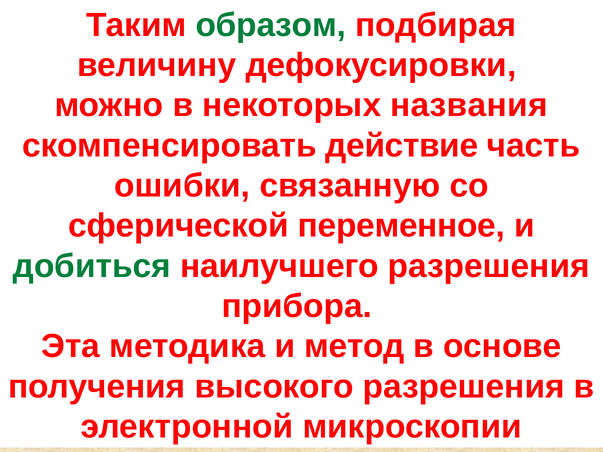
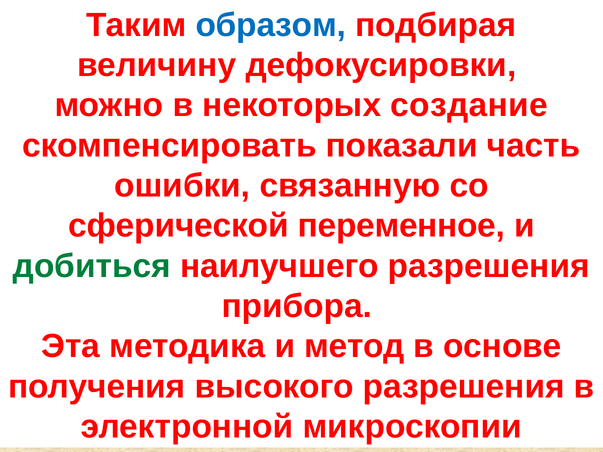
образом colour: green -> blue
названия: названия -> создание
действие: действие -> показали
